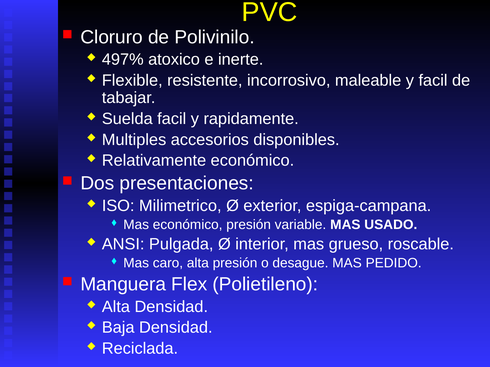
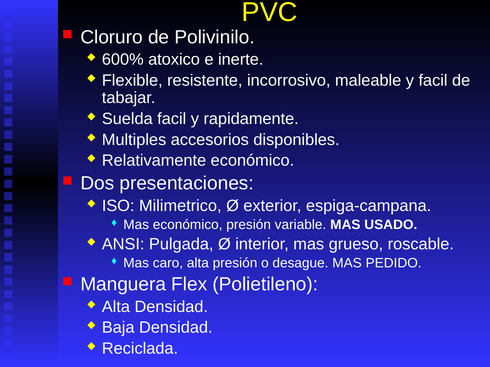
497%: 497% -> 600%
